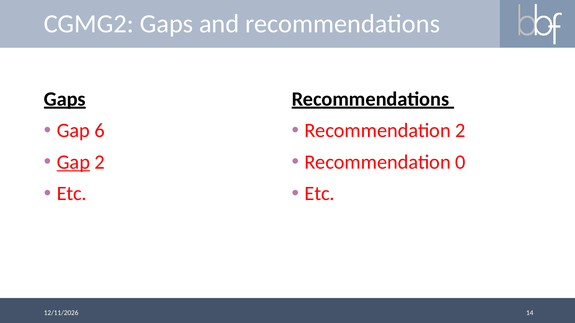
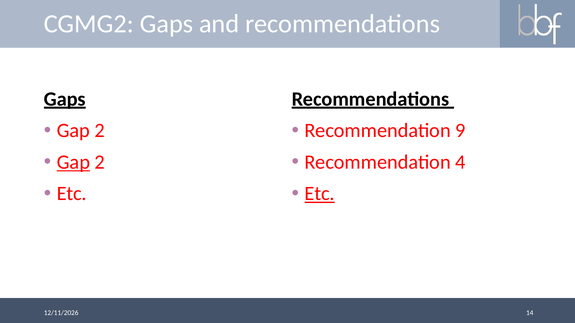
6 at (100, 131): 6 -> 2
Recommendation 2: 2 -> 9
0: 0 -> 4
Etc at (320, 194) underline: none -> present
